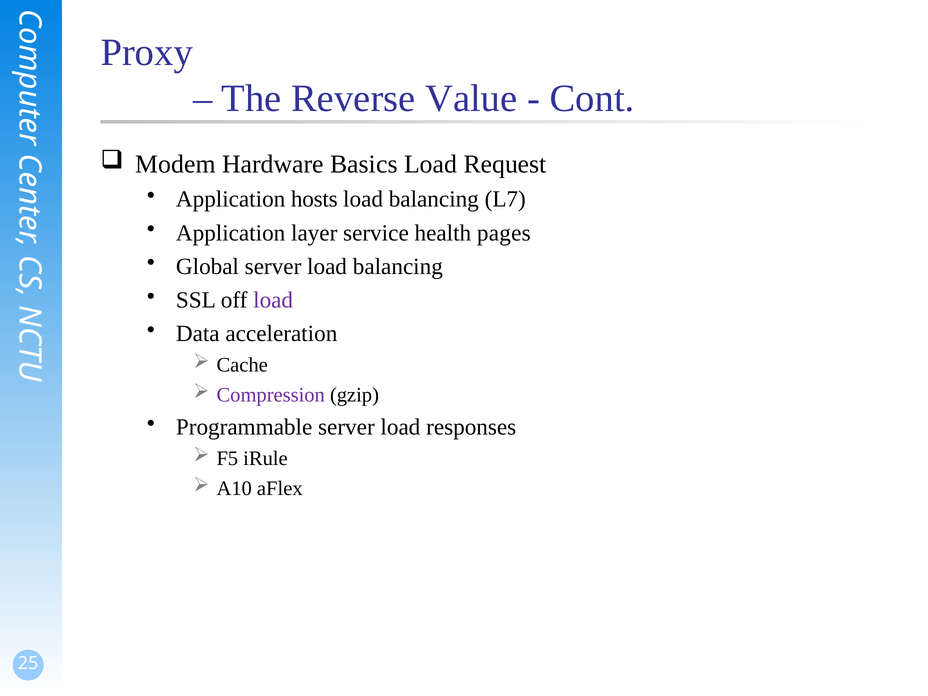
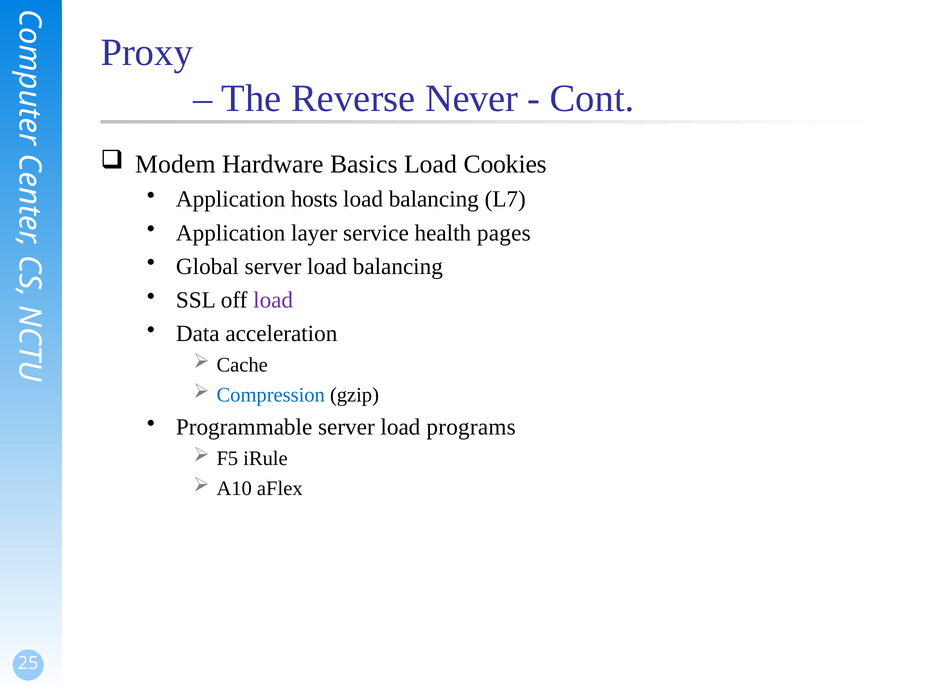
Value: Value -> Never
Request: Request -> Cookies
Compression colour: purple -> blue
responses: responses -> programs
